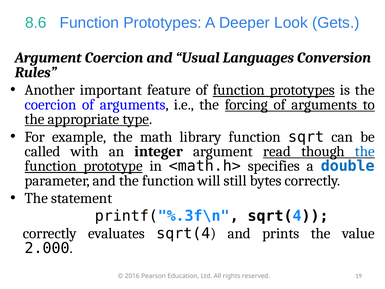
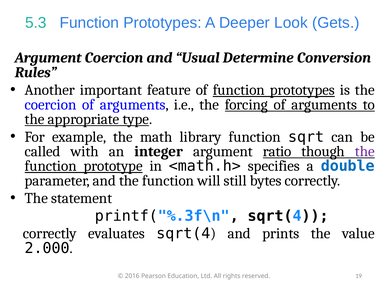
8.6: 8.6 -> 5.3
Languages: Languages -> Determine
read: read -> ratio
the at (365, 151) colour: blue -> purple
